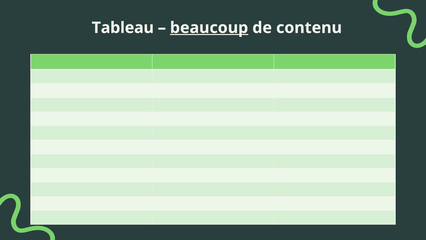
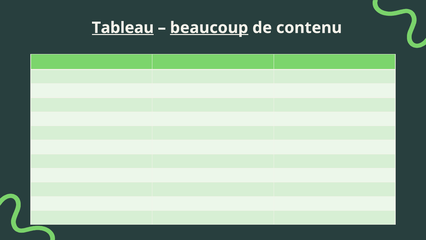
Tableau underline: none -> present
